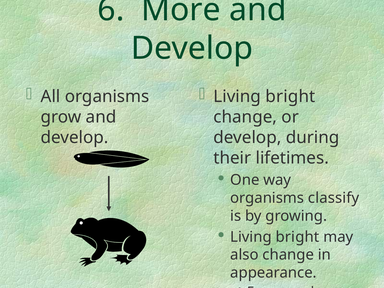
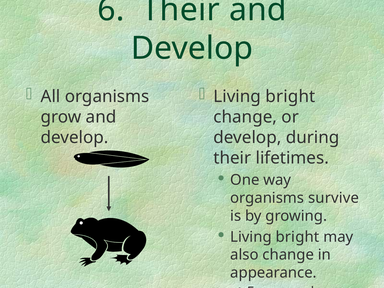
6 More: More -> Their
classify: classify -> survive
